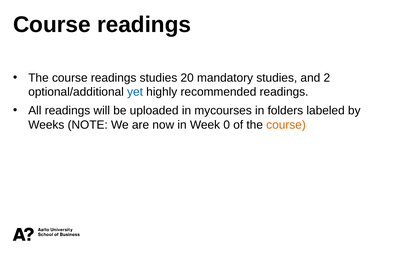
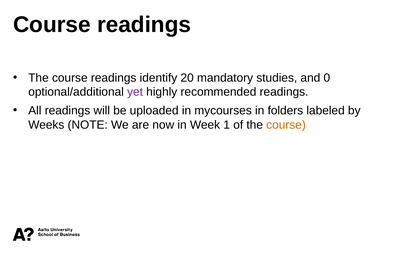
readings studies: studies -> identify
2: 2 -> 0
yet colour: blue -> purple
0: 0 -> 1
